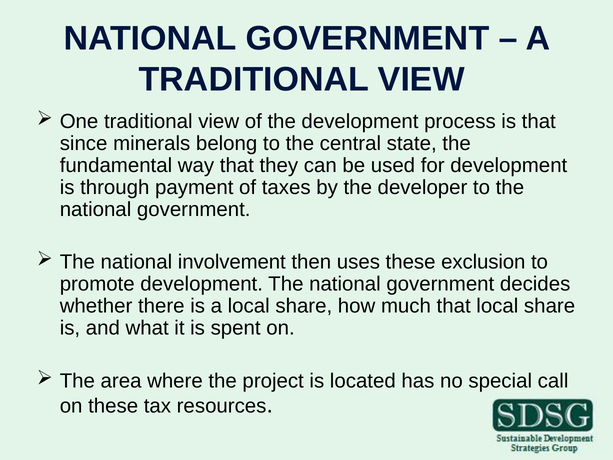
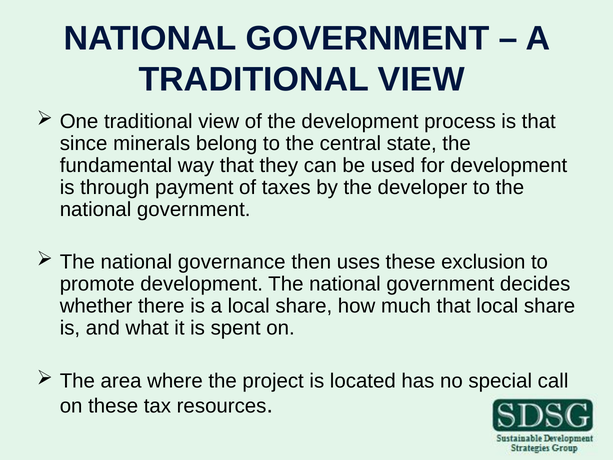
involvement: involvement -> governance
